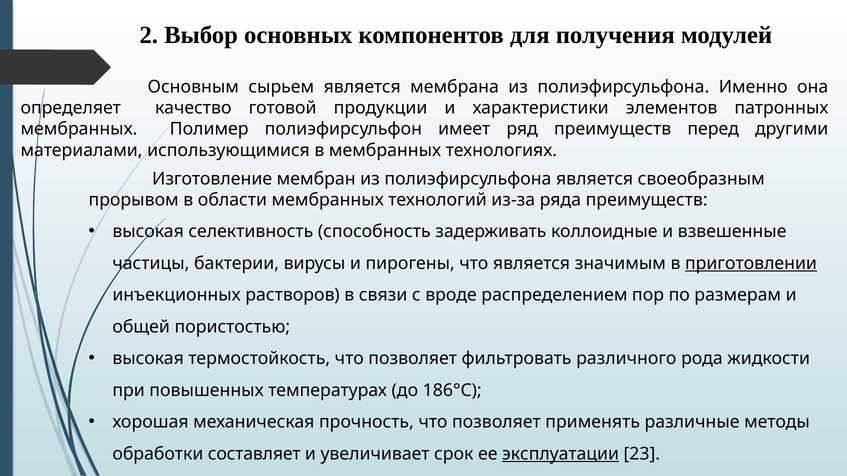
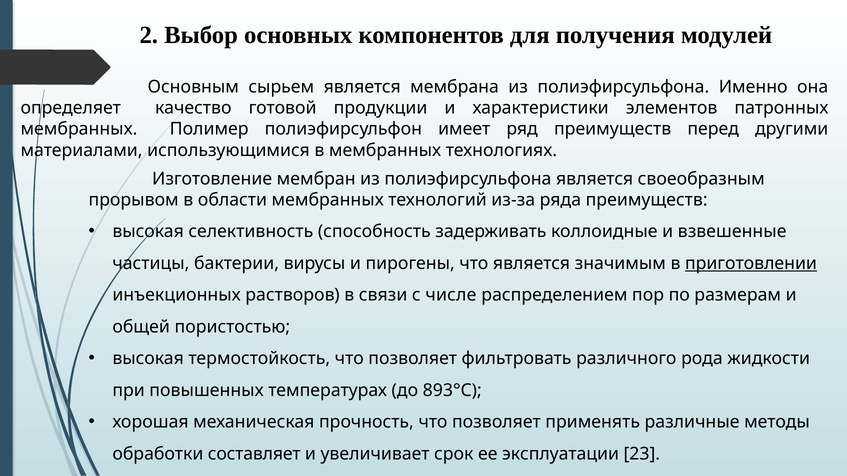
вроде: вроде -> числе
186°C: 186°C -> 893°C
эксплуатации underline: present -> none
